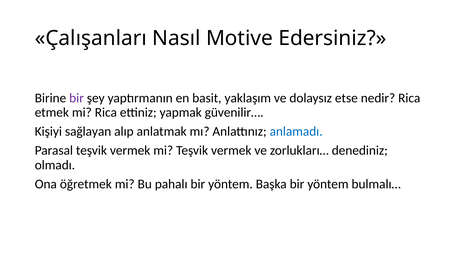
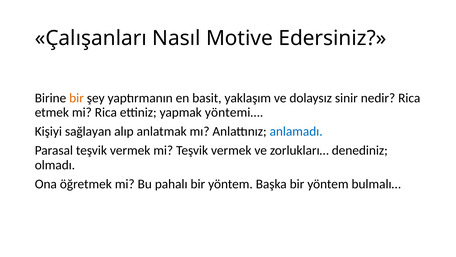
bir at (77, 98) colour: purple -> orange
etse: etse -> sinir
güvenilir…: güvenilir… -> yöntemi…
